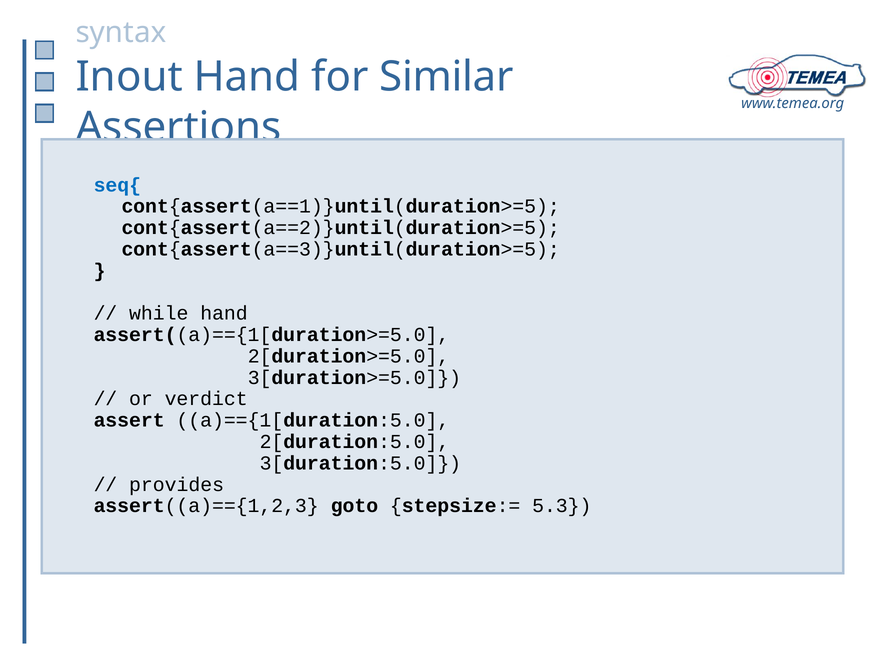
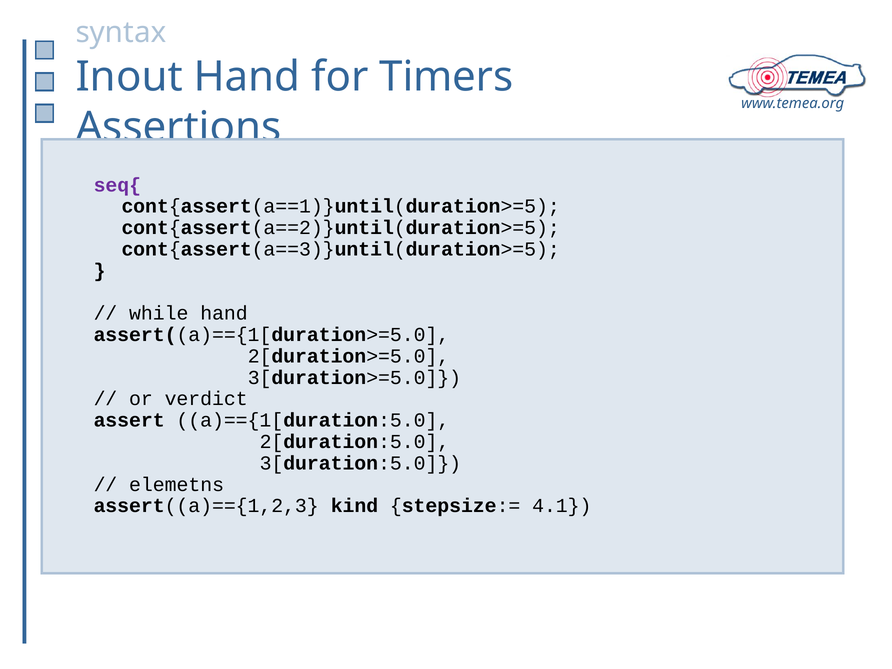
Similar: Similar -> Timers
seq{ colour: blue -> purple
provides: provides -> elemetns
goto: goto -> kind
5.3: 5.3 -> 4.1
